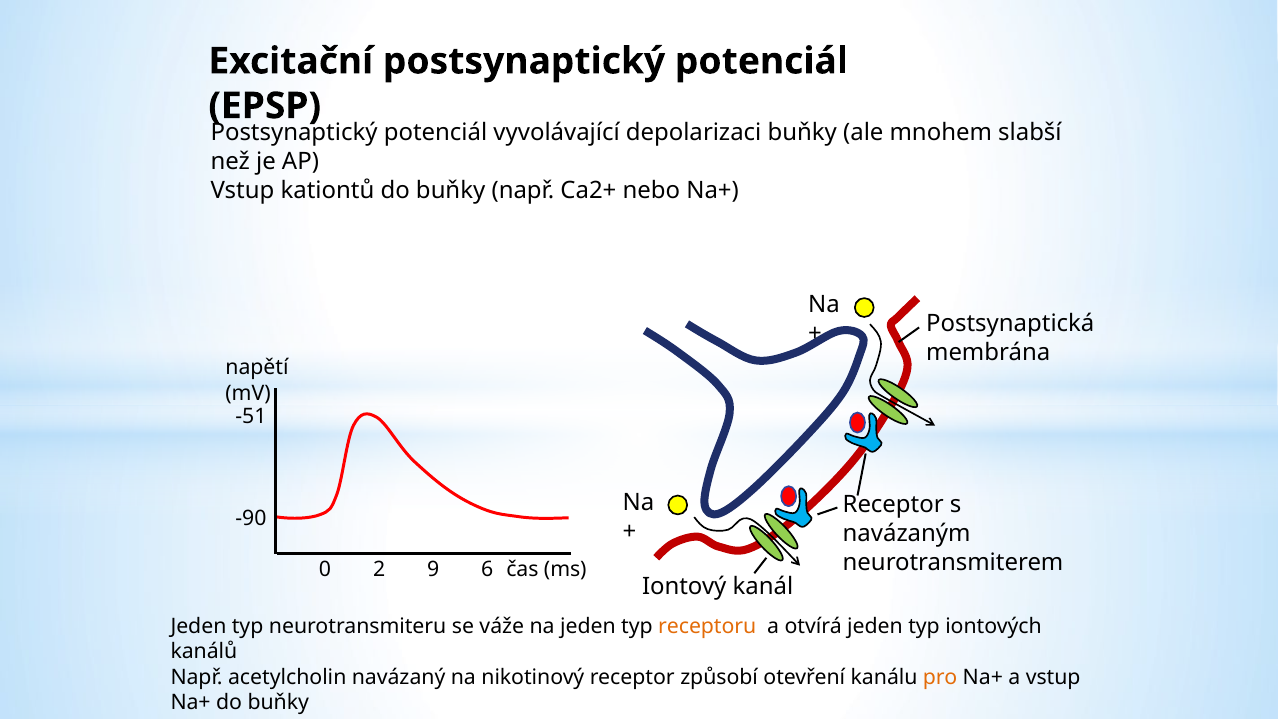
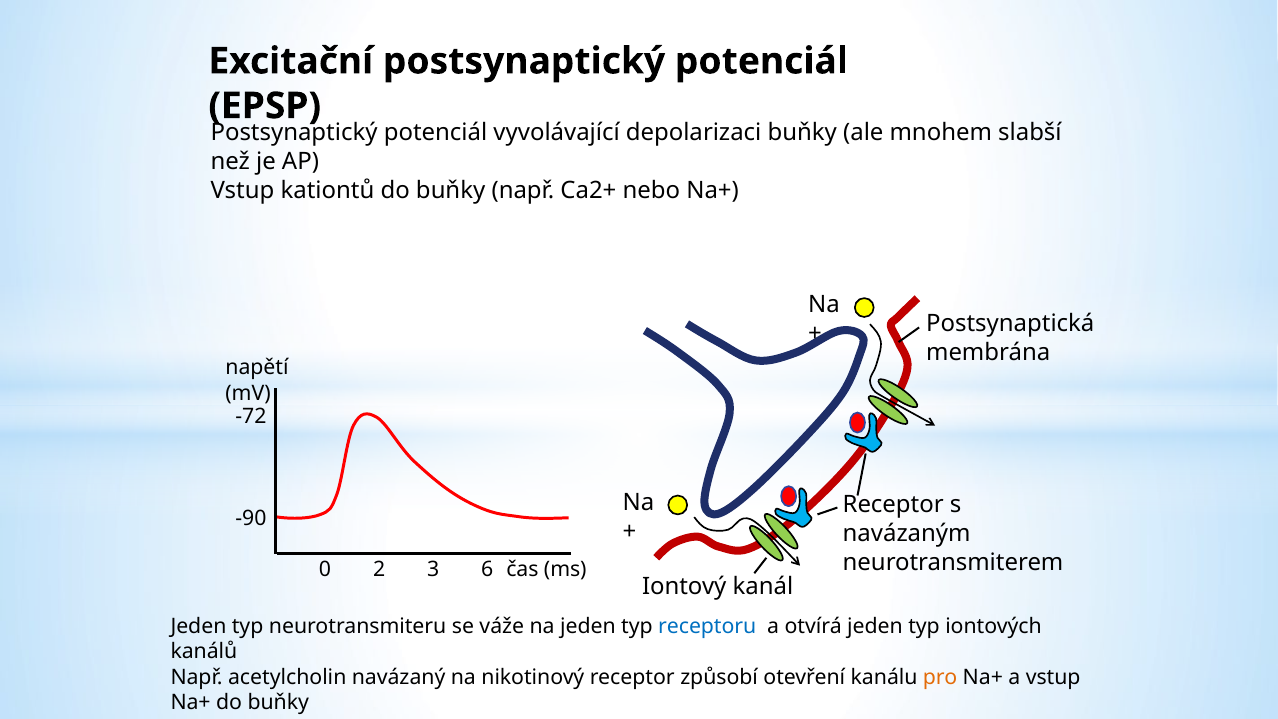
-51: -51 -> -72
9: 9 -> 3
receptoru colour: orange -> blue
